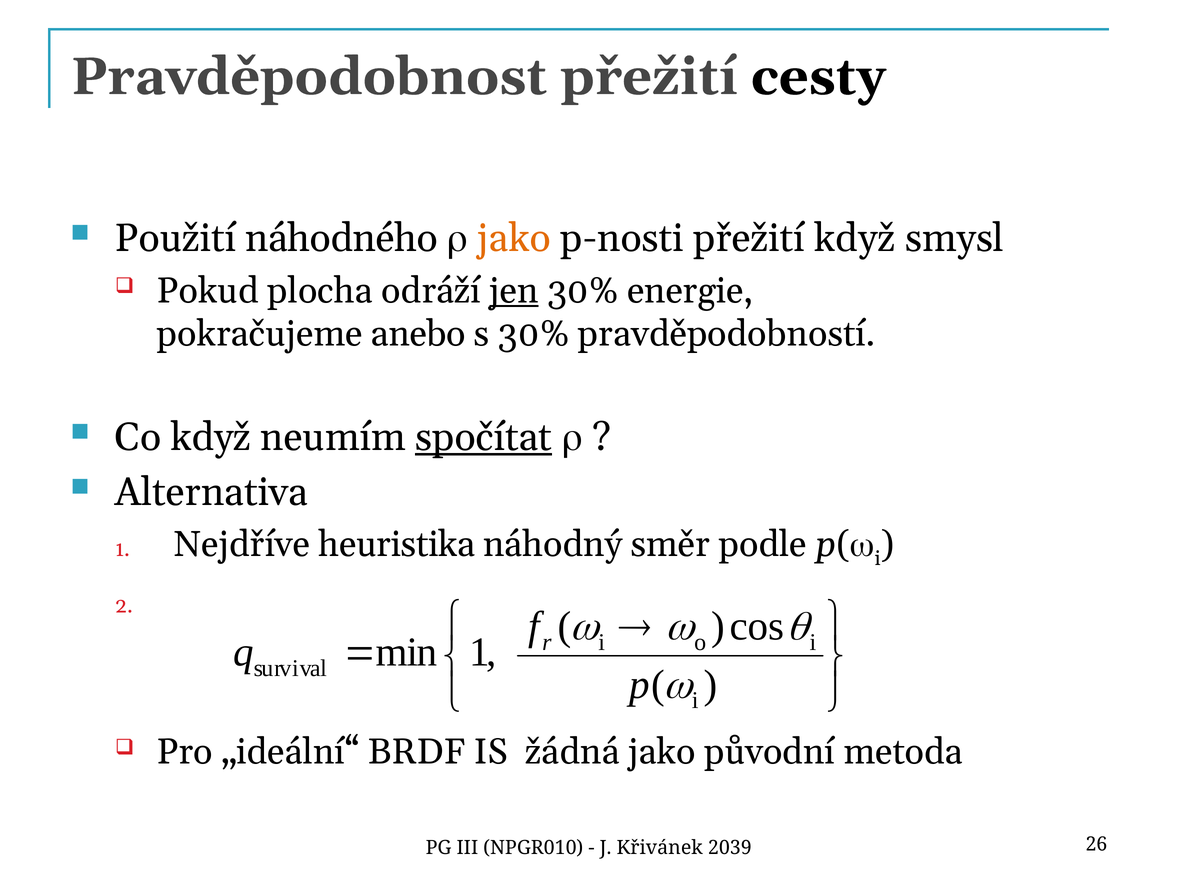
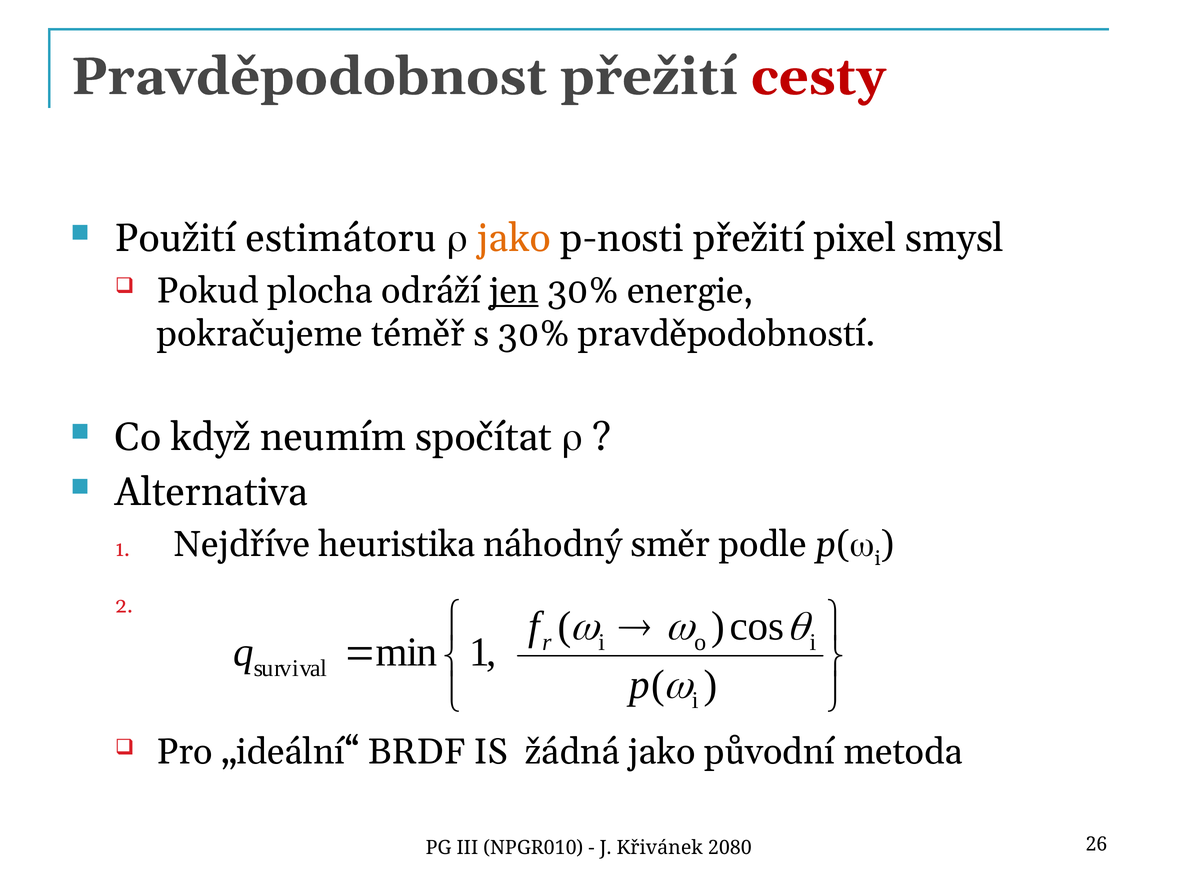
cesty colour: black -> red
náhodného: náhodného -> estimátoru
přežití když: když -> pixel
anebo: anebo -> téměř
spočítat underline: present -> none
2039: 2039 -> 2080
